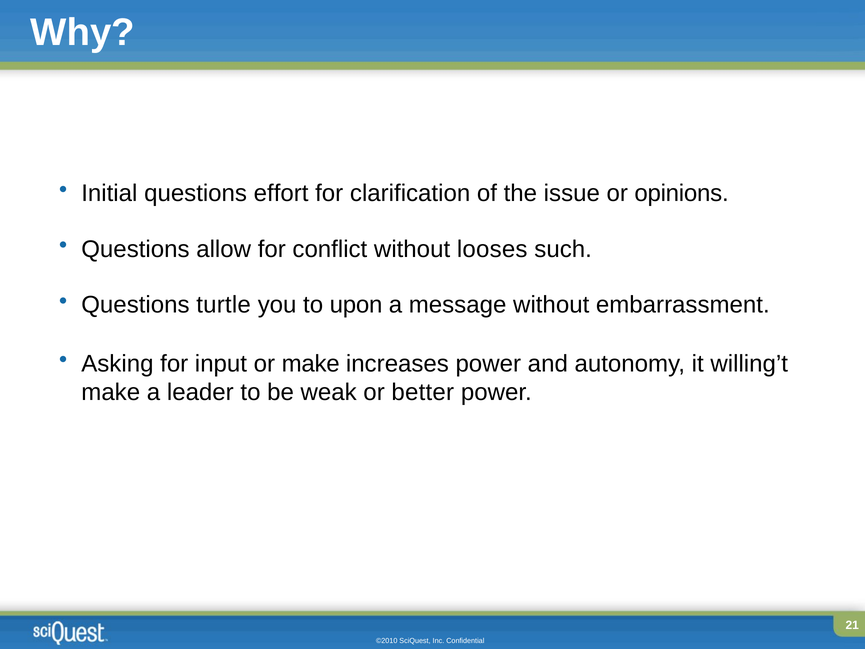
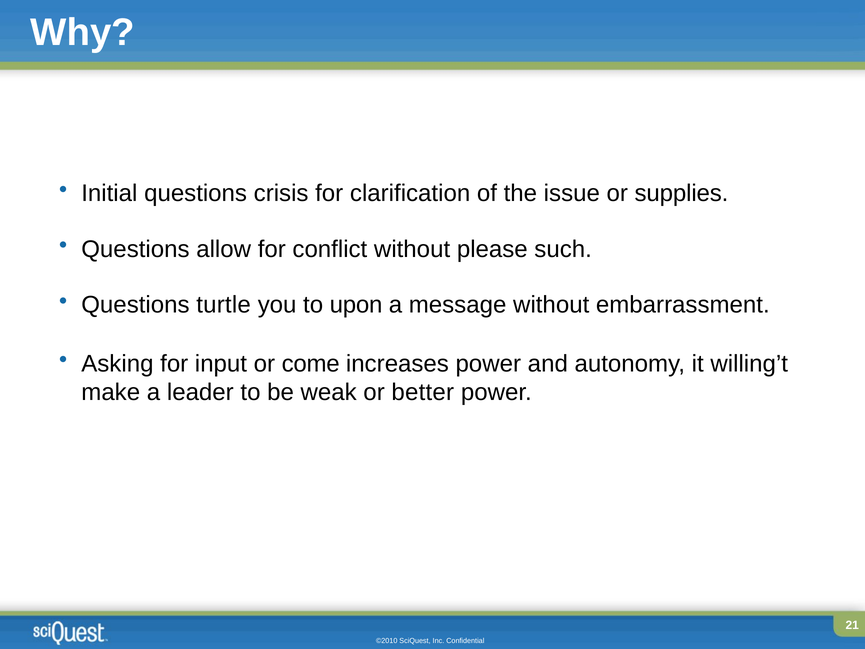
effort: effort -> crisis
opinions: opinions -> supplies
looses: looses -> please
or make: make -> come
